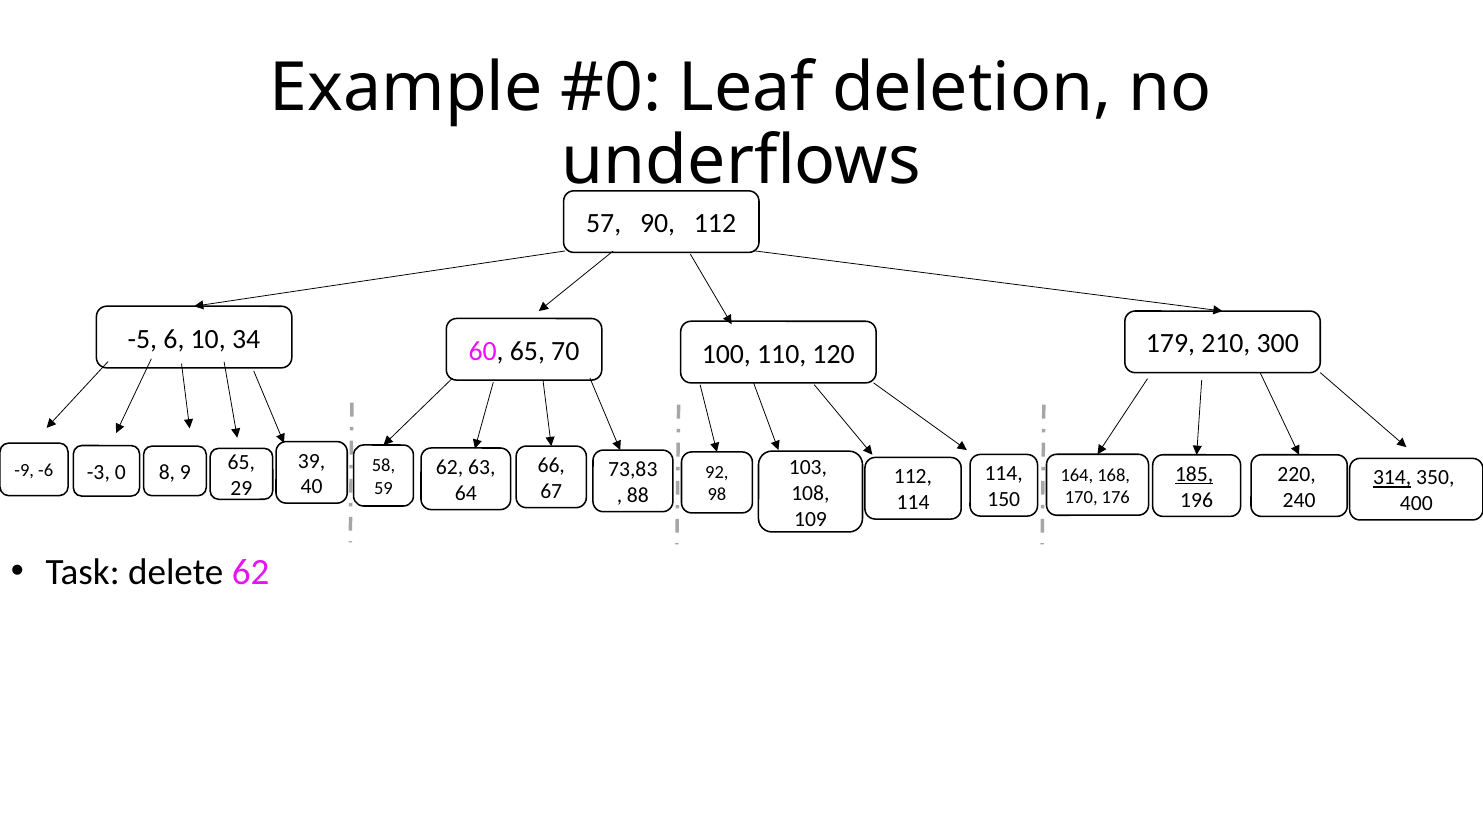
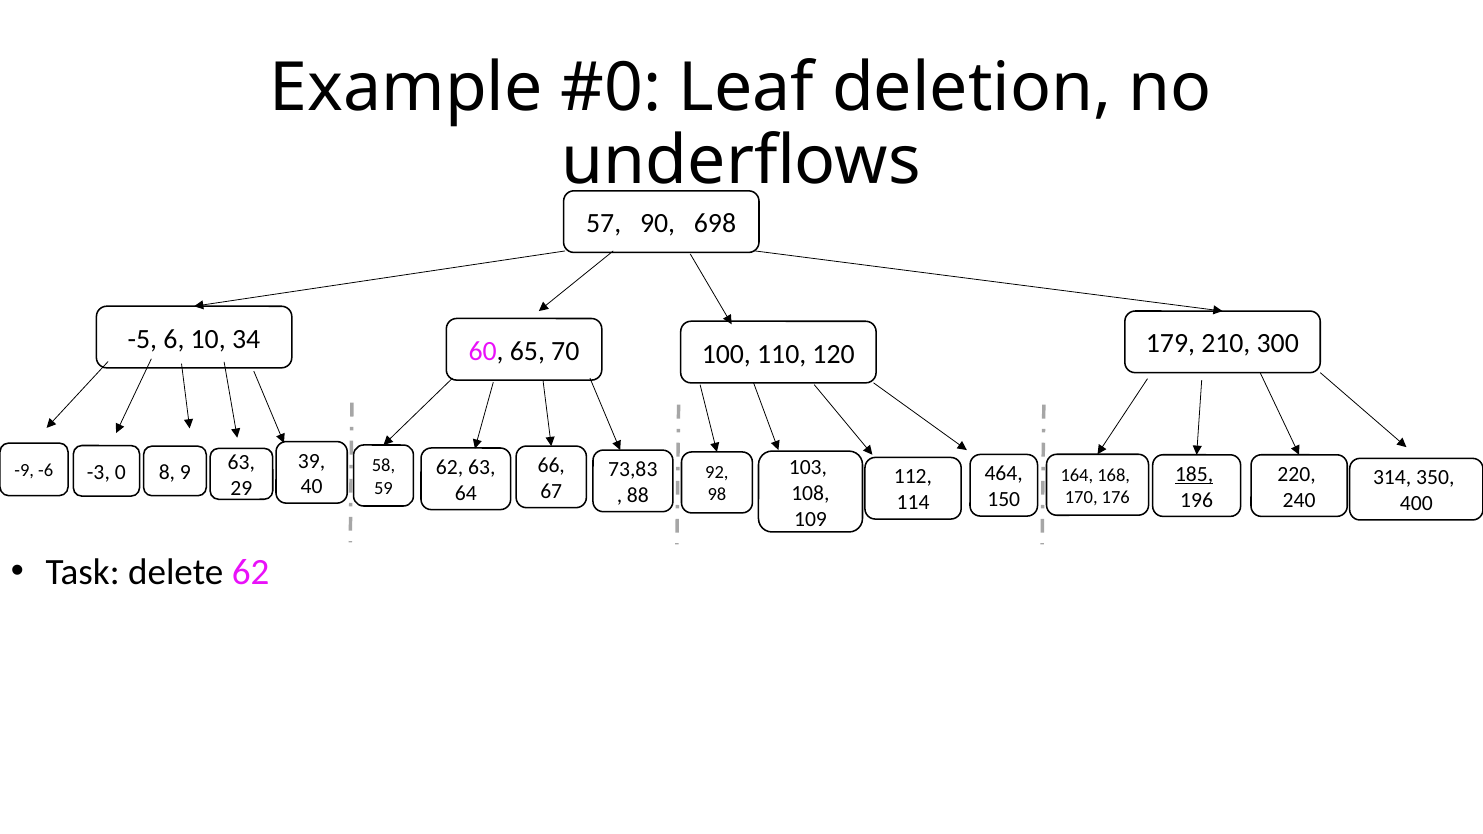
90 112: 112 -> 698
-6 65: 65 -> 63
114 at (1004, 474): 114 -> 464
314 underline: present -> none
